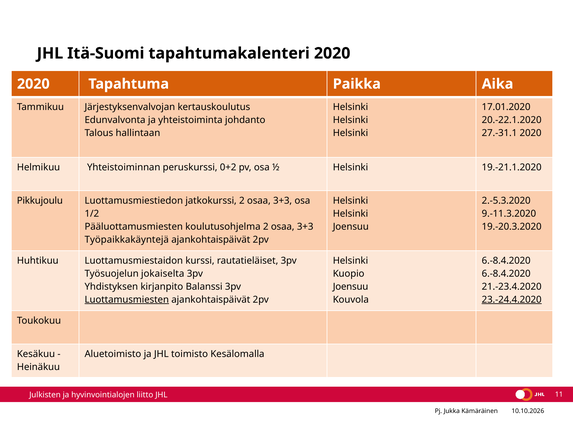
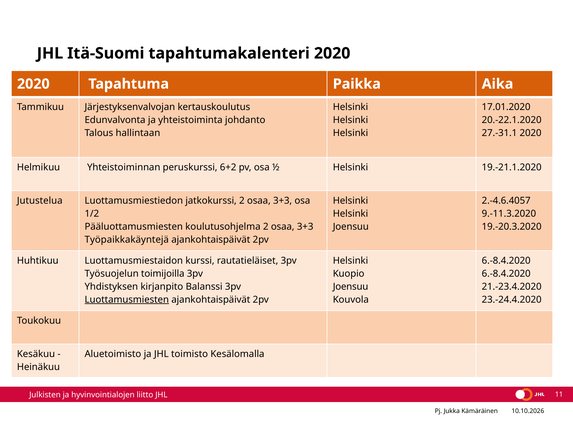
0+2: 0+2 -> 6+2
Pikkujoulu: Pikkujoulu -> Jutustelua
2.-5.3.2020: 2.-5.3.2020 -> 2.-4.6.4057
jokaiselta: jokaiselta -> toimijoilla
23.-24.4.2020 underline: present -> none
